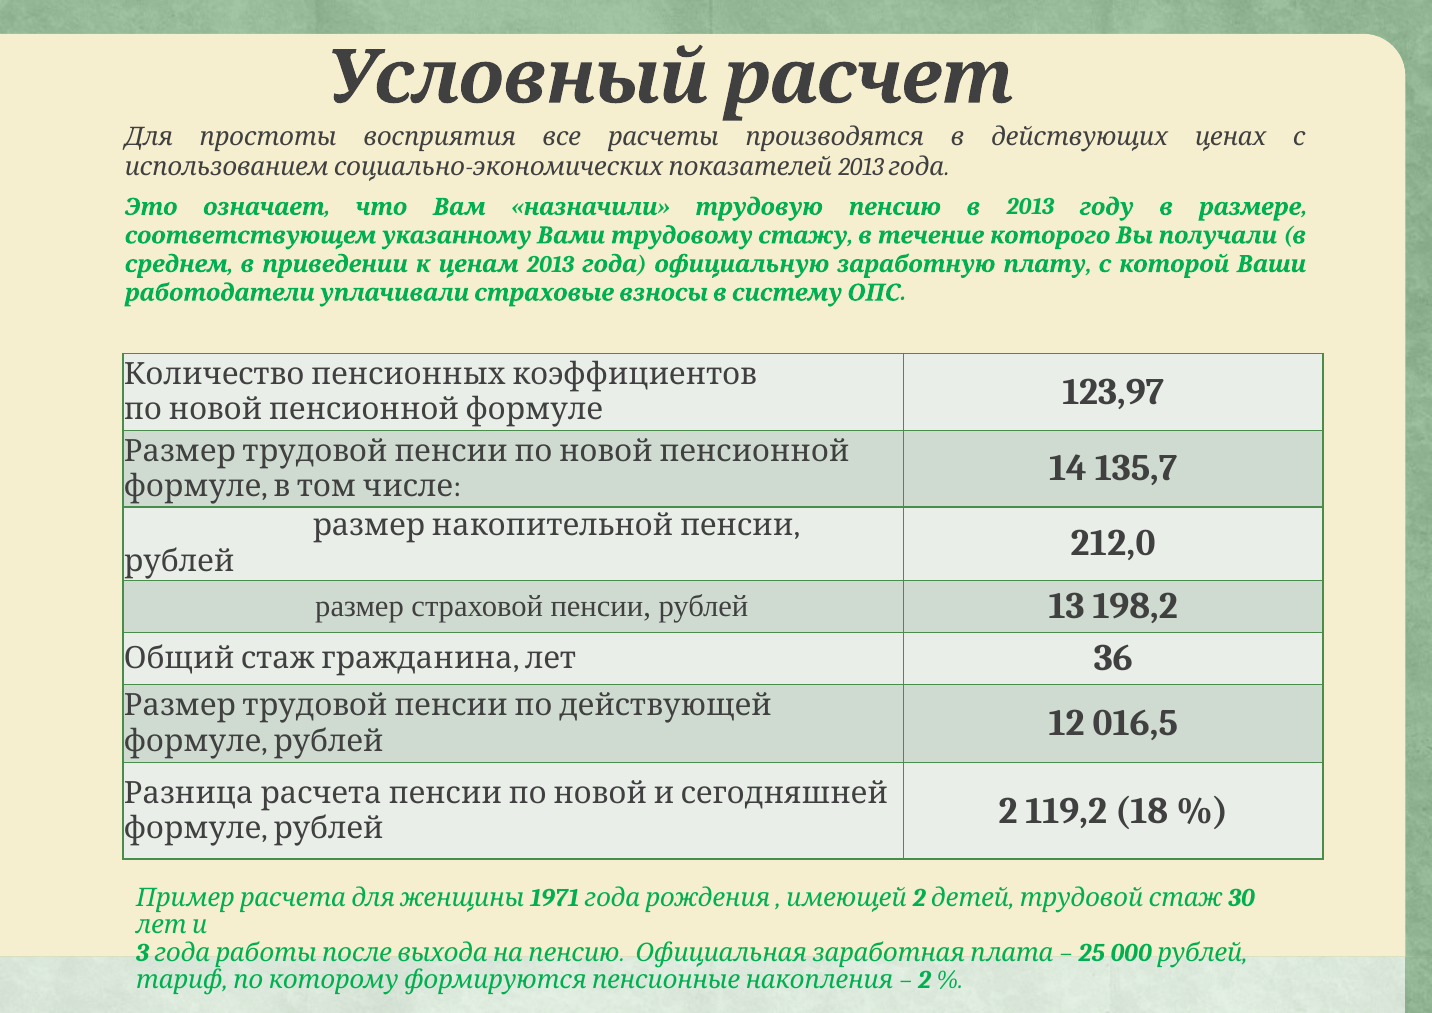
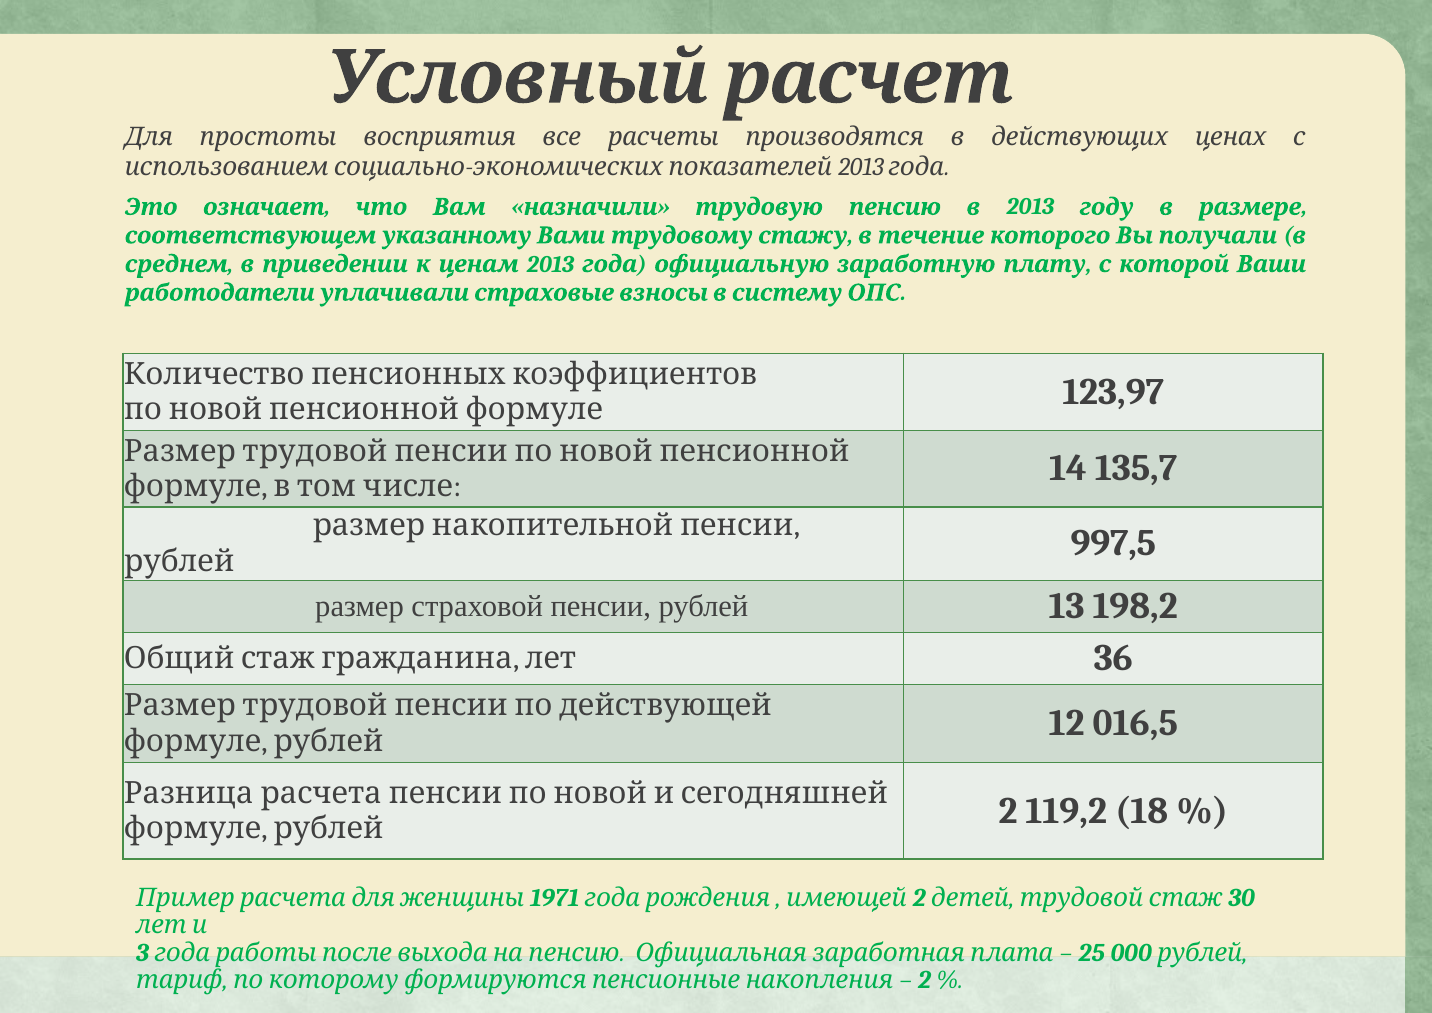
212,0: 212,0 -> 997,5
